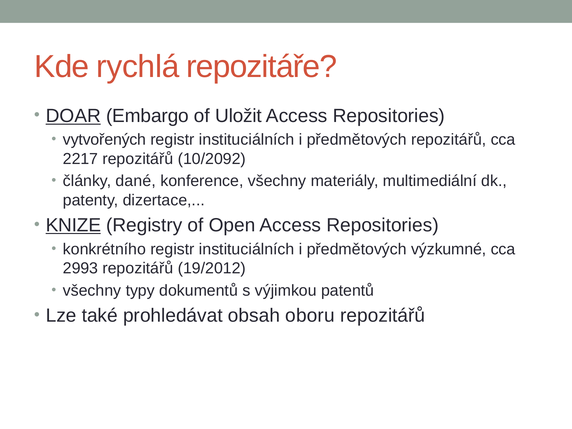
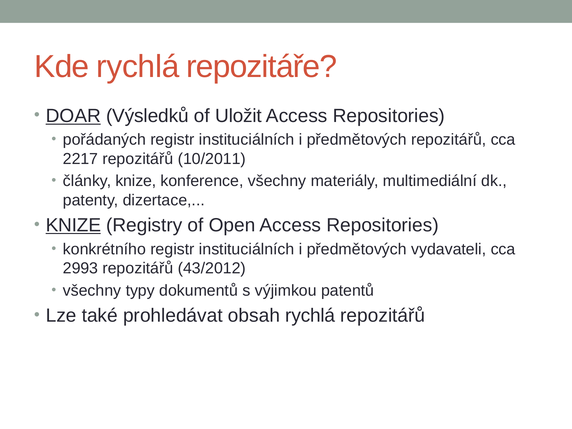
Embargo: Embargo -> Výsledků
vytvořených: vytvořených -> pořádaných
10/2092: 10/2092 -> 10/2011
články dané: dané -> knize
výzkumné: výzkumné -> vydavateli
19/2012: 19/2012 -> 43/2012
obsah oboru: oboru -> rychlá
